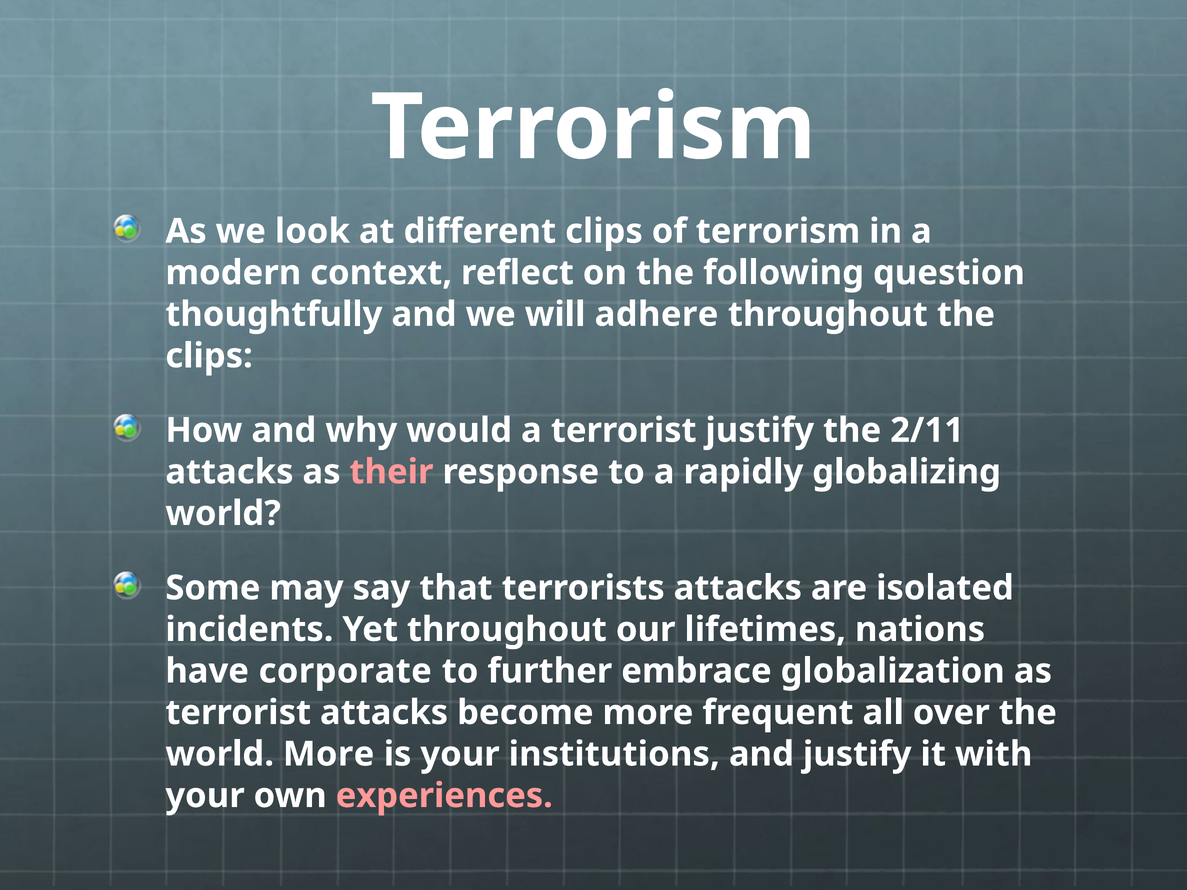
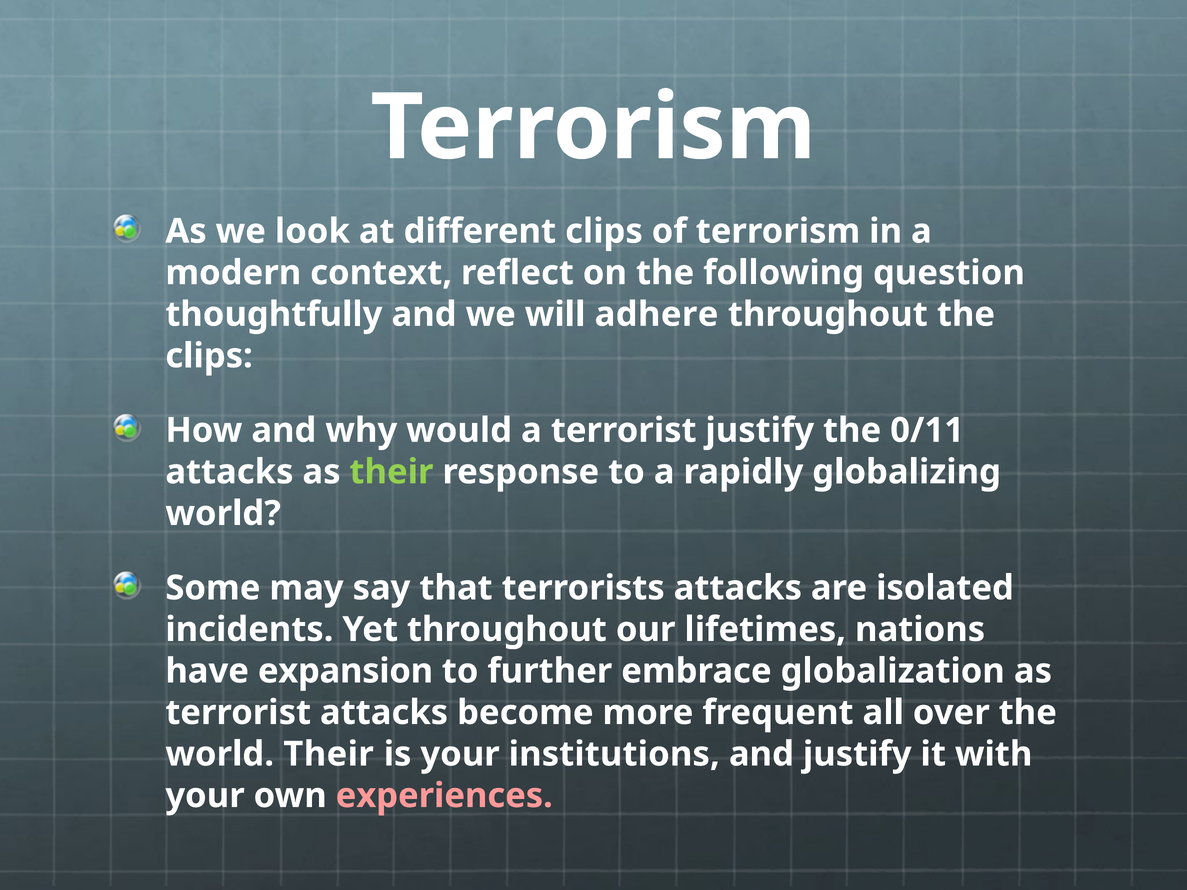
2/11: 2/11 -> 0/11
their at (391, 472) colour: pink -> light green
corporate: corporate -> expansion
world More: More -> Their
